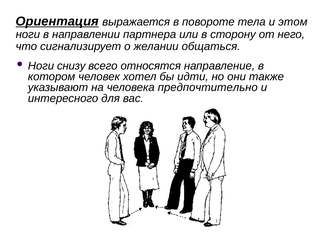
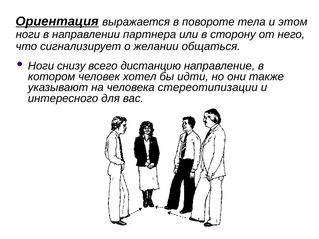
относятся: относятся -> дистанцию
предпочтительно: предпочтительно -> стереотипизации
